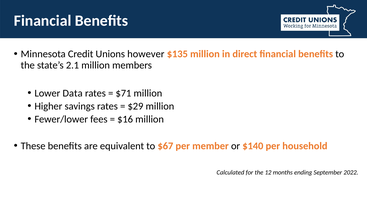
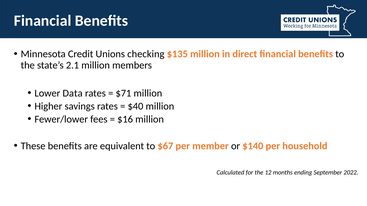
however: however -> checking
$29: $29 -> $40
